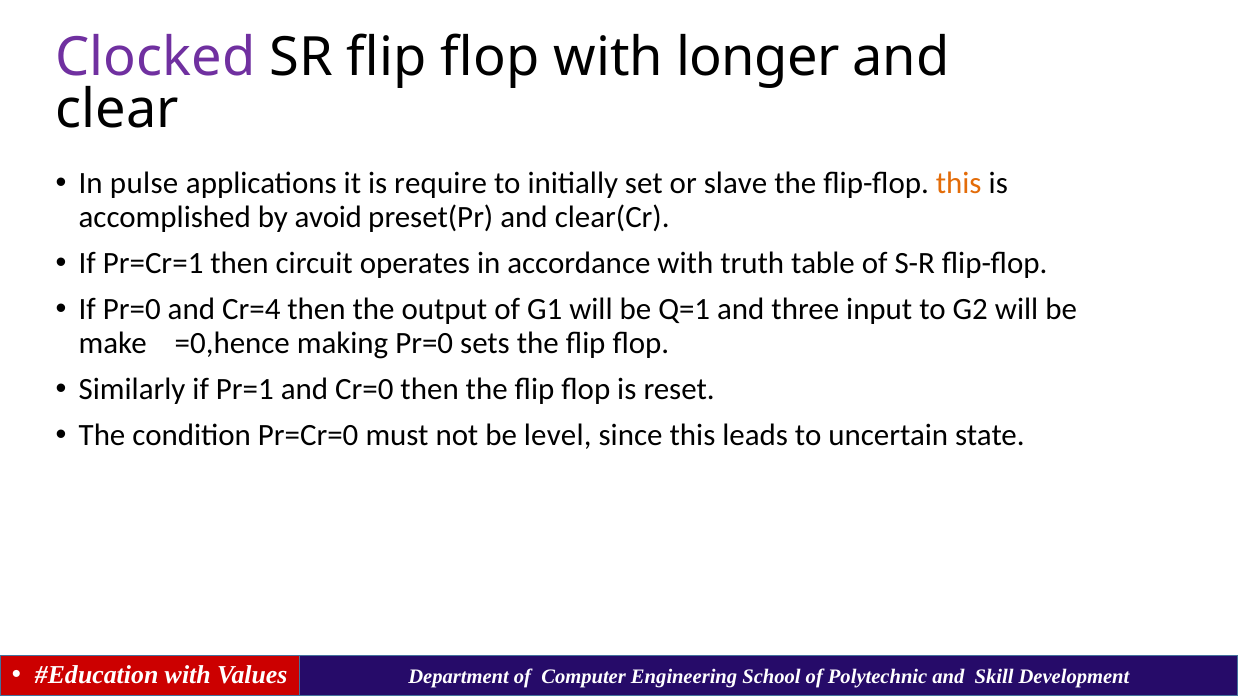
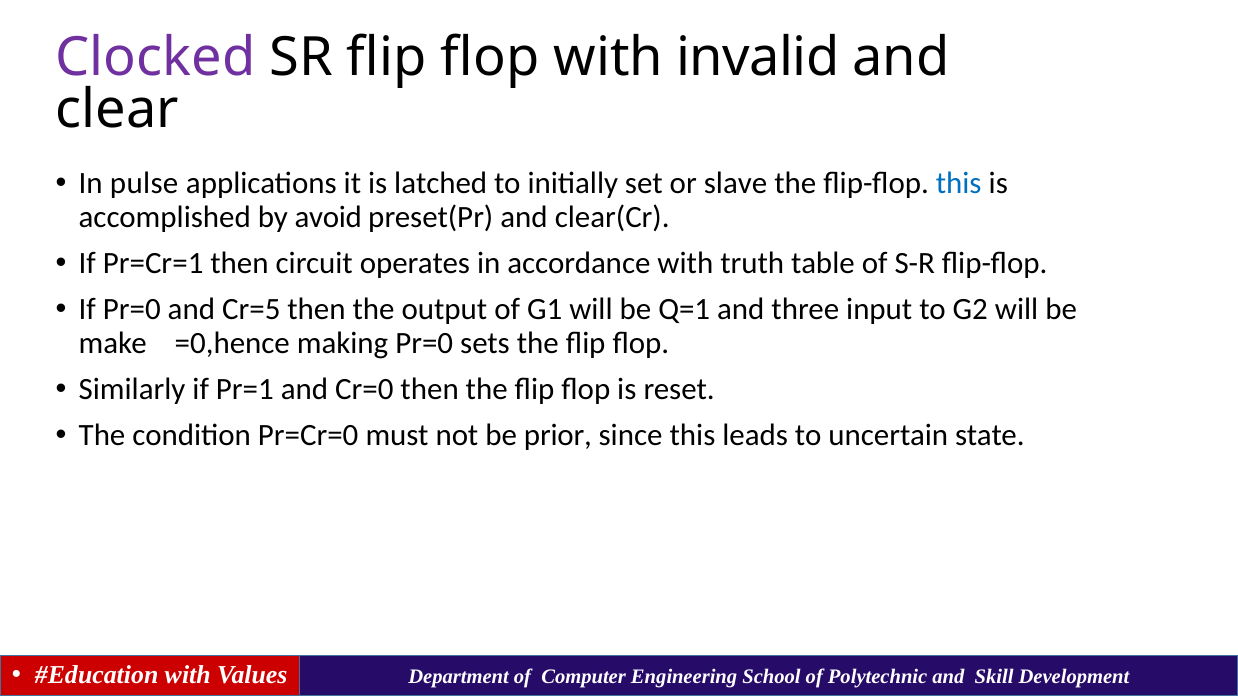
longer: longer -> invalid
require: require -> latched
this at (959, 184) colour: orange -> blue
Cr=4: Cr=4 -> Cr=5
level: level -> prior
